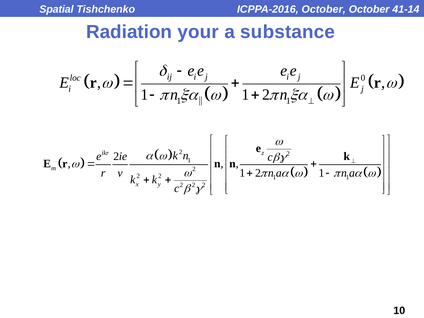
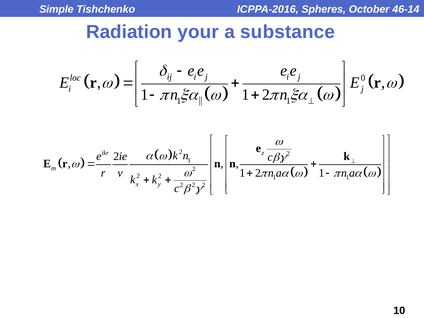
Spatial: Spatial -> Simple
ICPPA-2016 October: October -> Spheres
41-14: 41-14 -> 46-14
